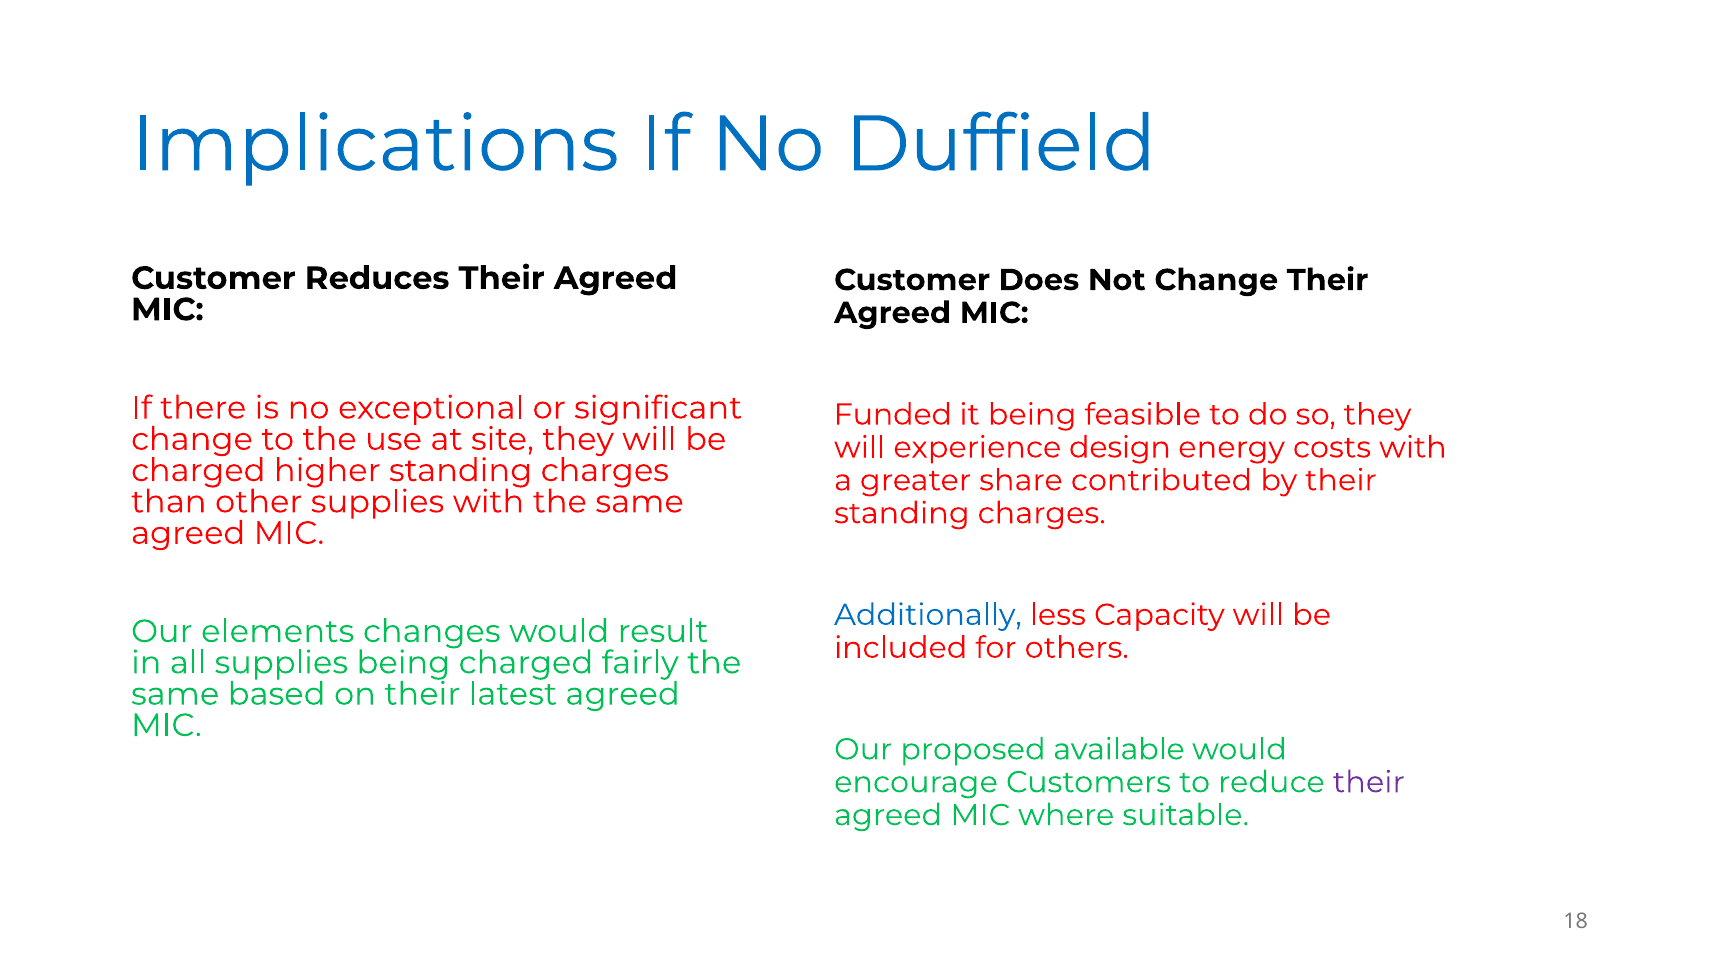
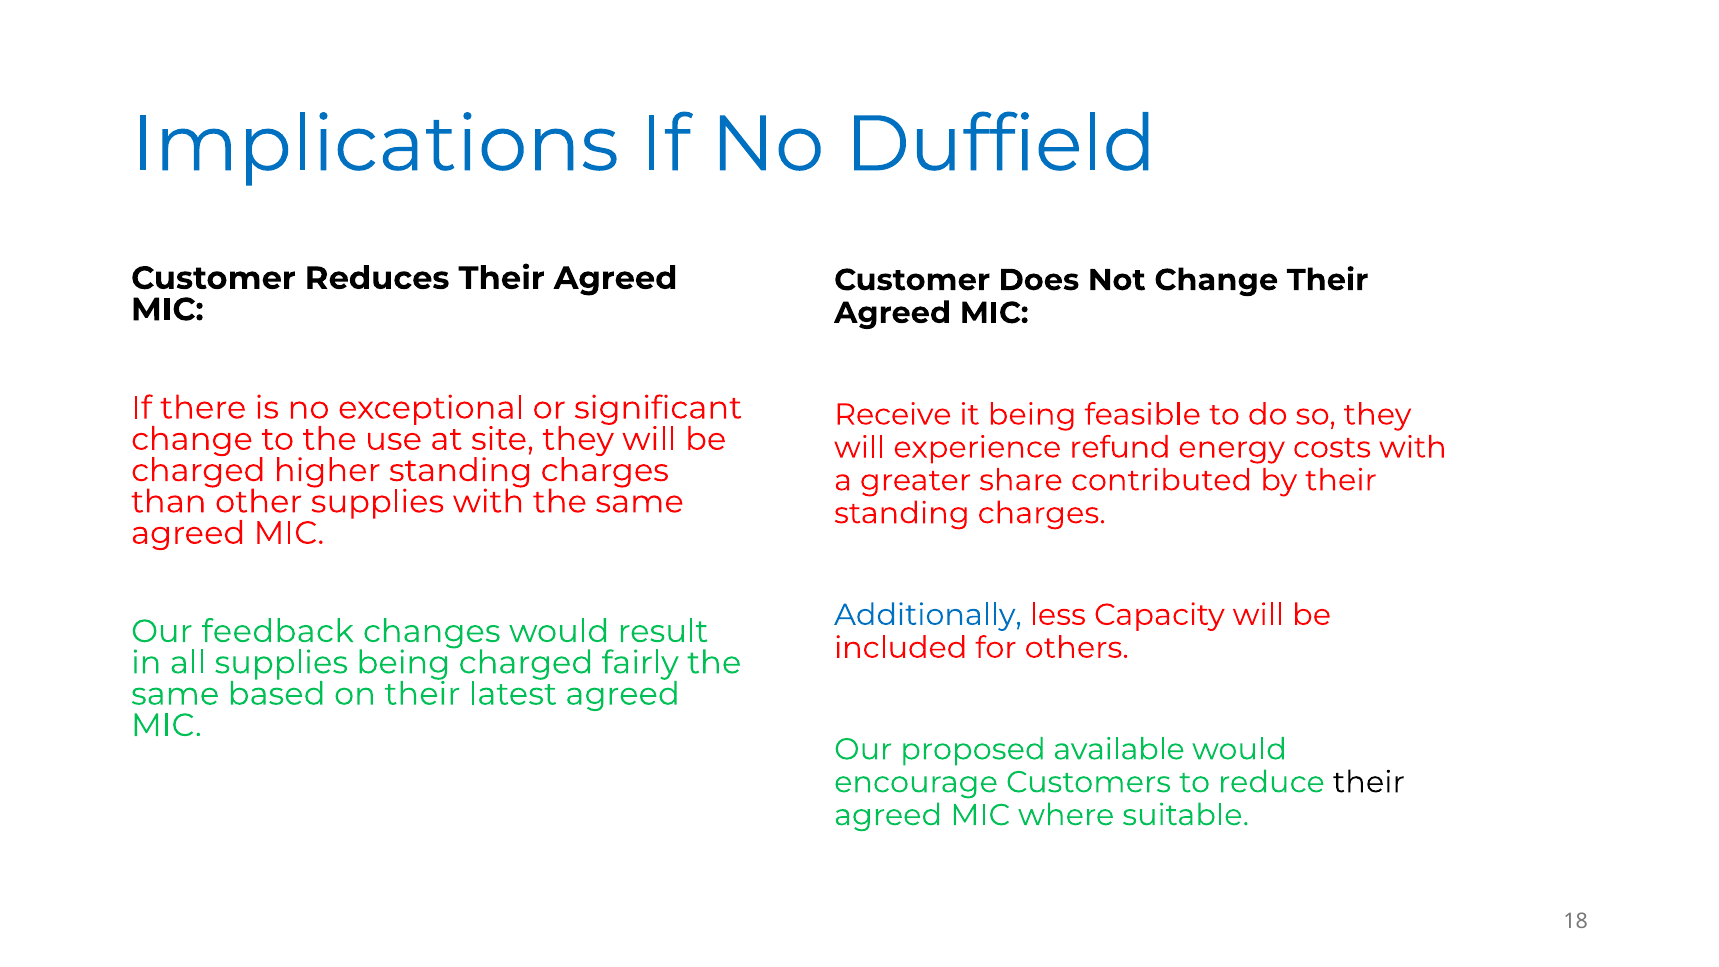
Funded: Funded -> Receive
design: design -> refund
elements: elements -> feedback
their at (1369, 782) colour: purple -> black
